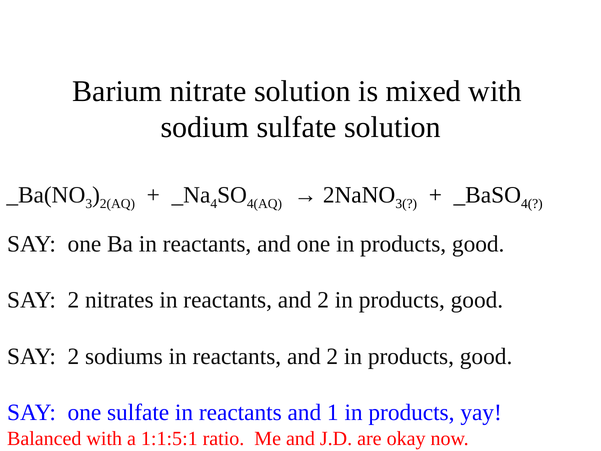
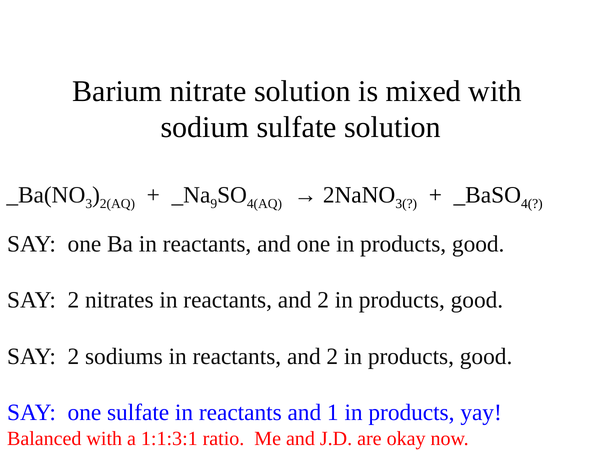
4: 4 -> 9
1:1:5:1: 1:1:5:1 -> 1:1:3:1
